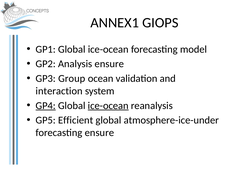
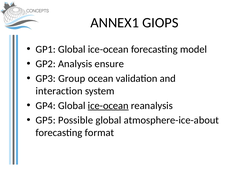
GP4 underline: present -> none
Efficient: Efficient -> Possible
atmosphere-ice-under: atmosphere-ice-under -> atmosphere-ice-about
forecasting ensure: ensure -> format
